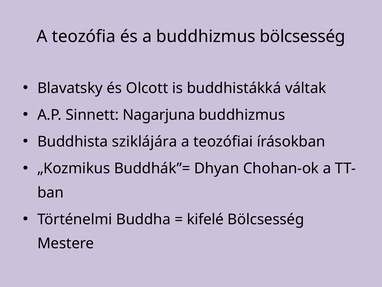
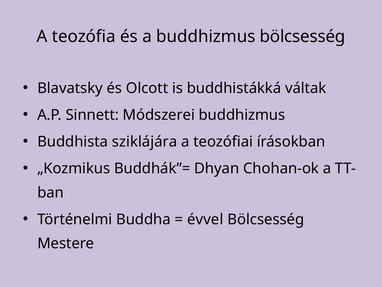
Nagarjuna: Nagarjuna -> Módszerei
kifelé: kifelé -> évvel
